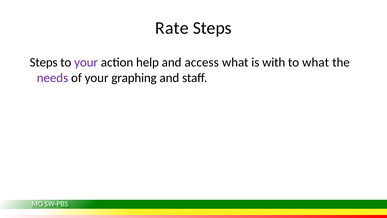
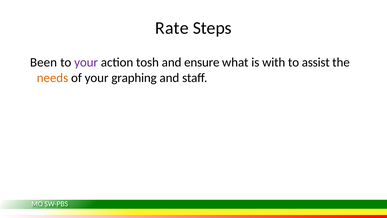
Steps at (44, 62): Steps -> Been
help: help -> tosh
access: access -> ensure
to what: what -> assist
needs colour: purple -> orange
